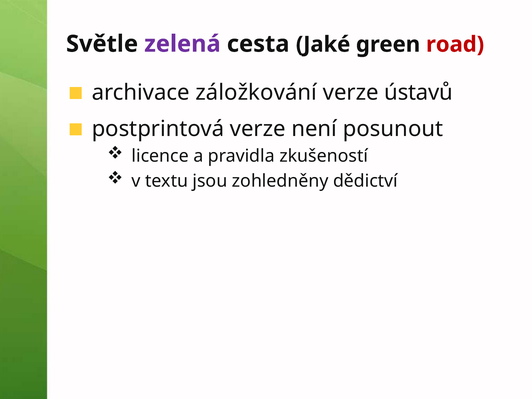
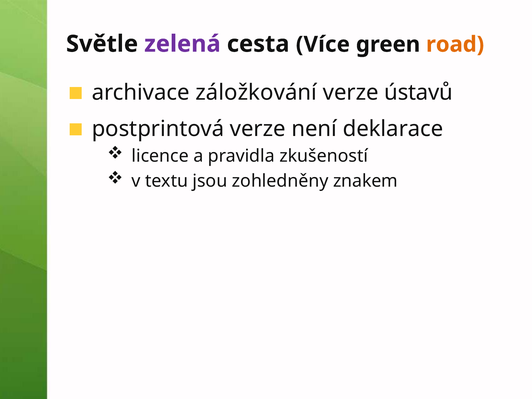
Jaké: Jaké -> Více
road colour: red -> orange
posunout: posunout -> deklarace
dědictví: dědictví -> znakem
